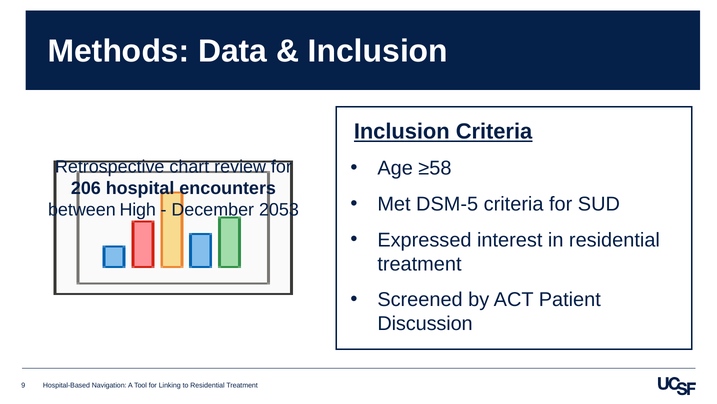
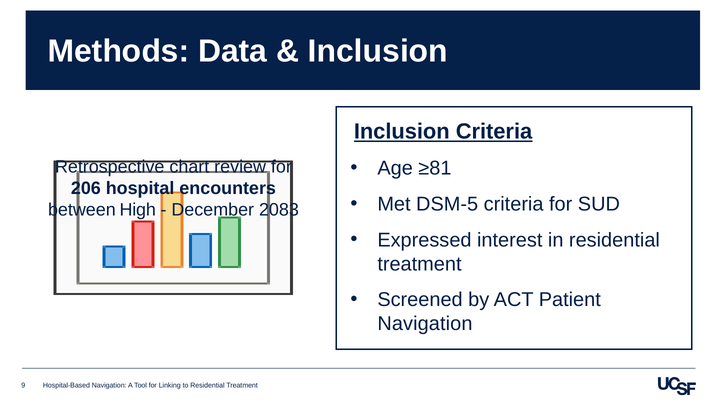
≥58: ≥58 -> ≥81
2053: 2053 -> 2083
Discussion at (425, 323): Discussion -> Navigation
